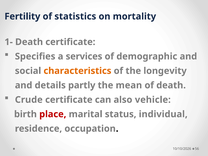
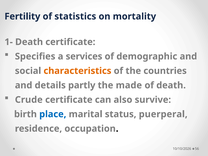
longevity: longevity -> countries
mean: mean -> made
vehicle: vehicle -> survive
place colour: red -> blue
individual: individual -> puerperal
